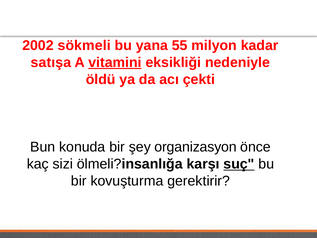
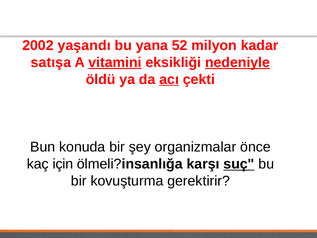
sökmeli: sökmeli -> yaşandı
55: 55 -> 52
nedeniyle underline: none -> present
acı underline: none -> present
organizasyon: organizasyon -> organizmalar
sizi: sizi -> için
